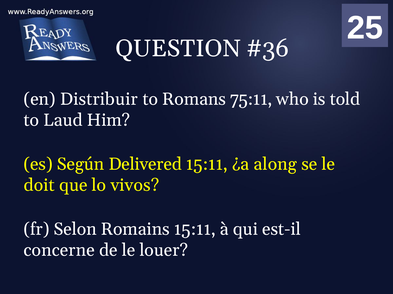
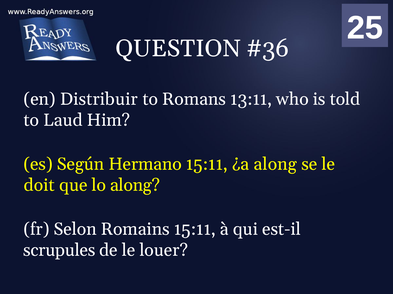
75:11: 75:11 -> 13:11
Delivered: Delivered -> Hermano
lo vivos: vivos -> along
concerne: concerne -> scrupules
